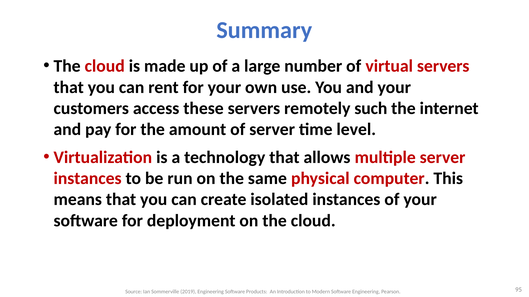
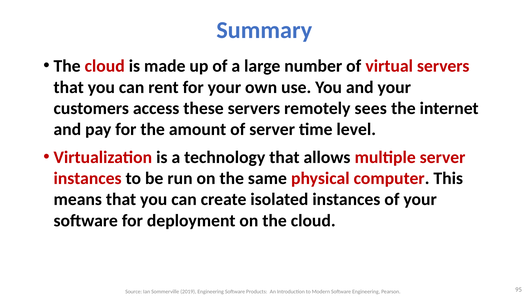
such: such -> sees
